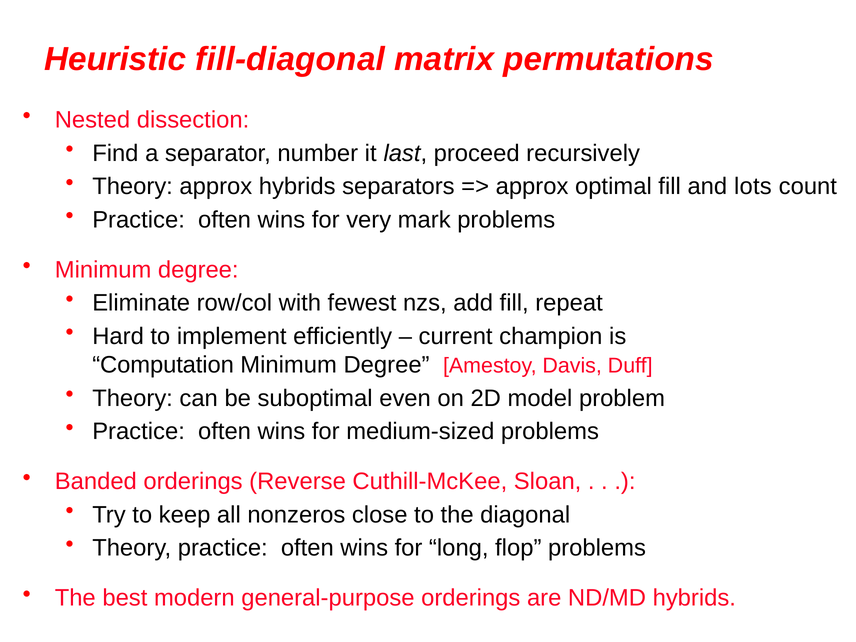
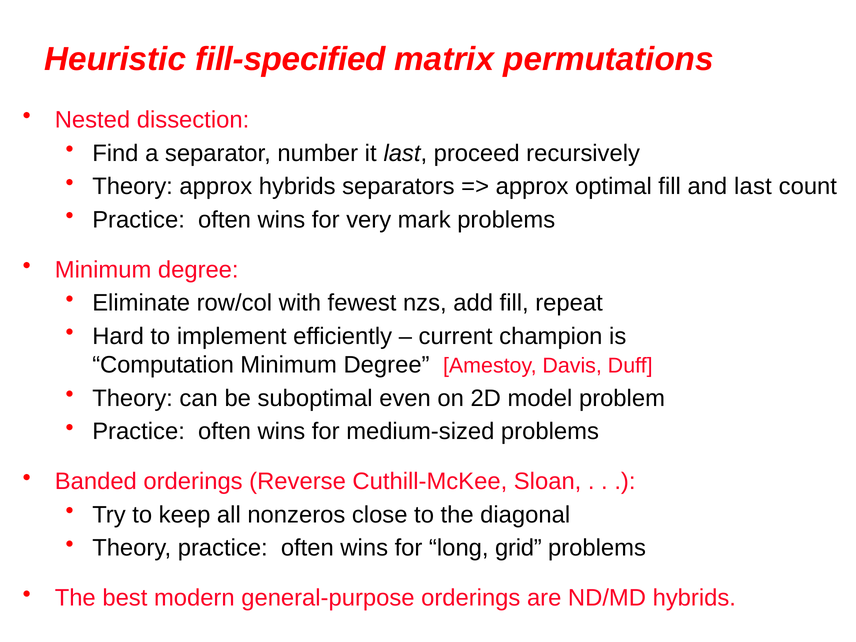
fill-diagonal: fill-diagonal -> fill-specified
and lots: lots -> last
flop: flop -> grid
